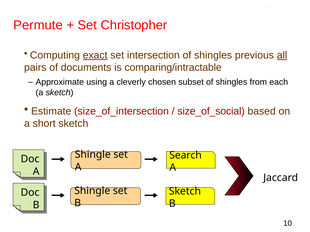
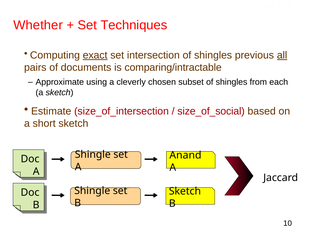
Permute: Permute -> Whether
Christopher: Christopher -> Techniques
Search: Search -> Anand
